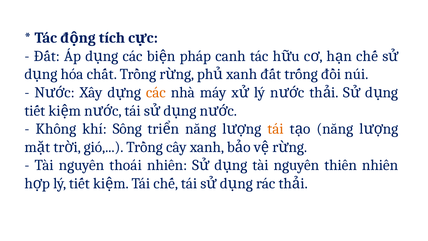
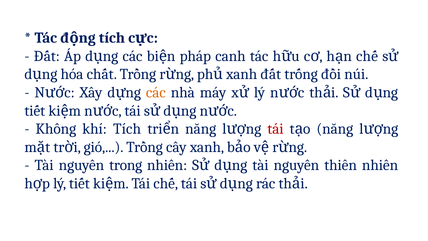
khí Sống: Sống -> Tích
tái at (275, 129) colour: orange -> red
thoái: thoái -> trong
